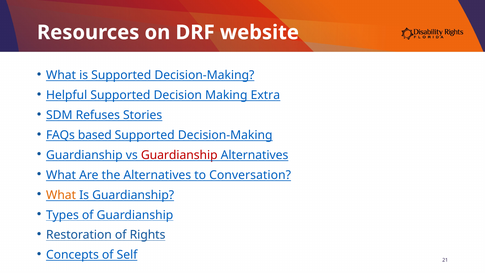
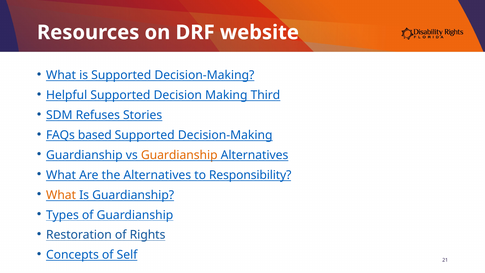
Extra: Extra -> Third
Guardianship at (179, 155) colour: red -> orange
Conversation: Conversation -> Responsibility
